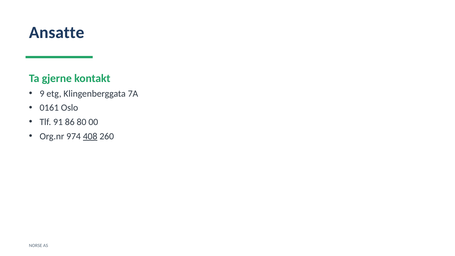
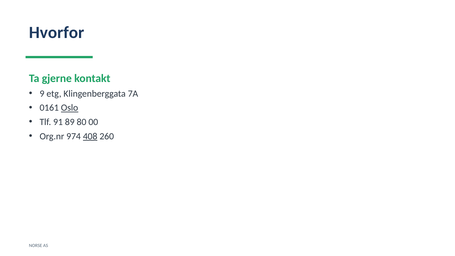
Ansatte: Ansatte -> Hvorfor
Oslo underline: none -> present
86: 86 -> 89
